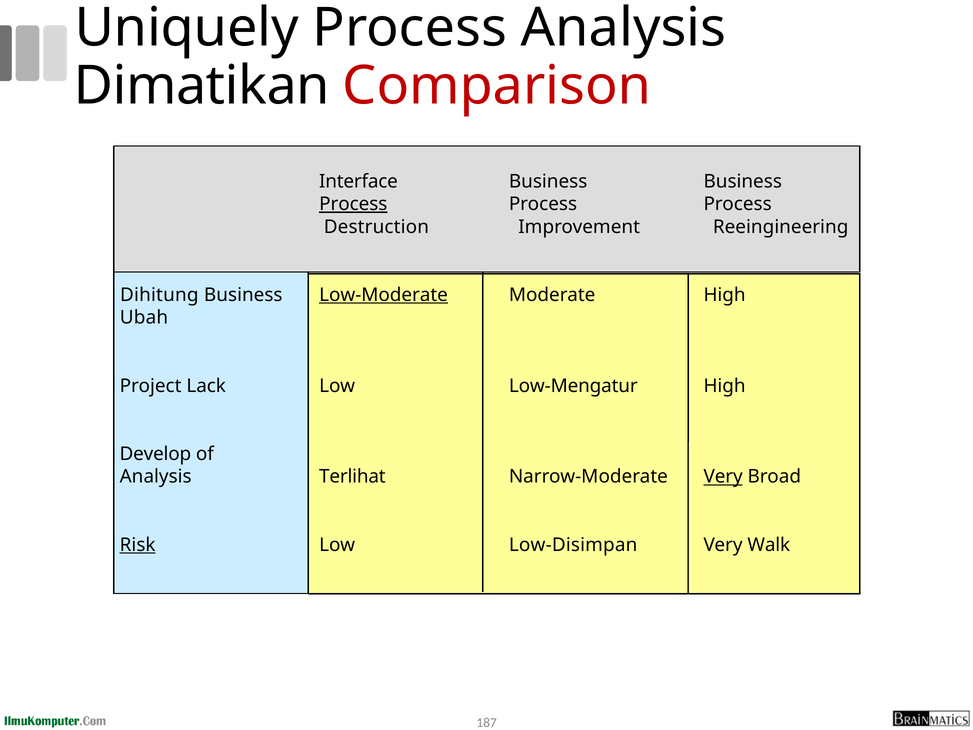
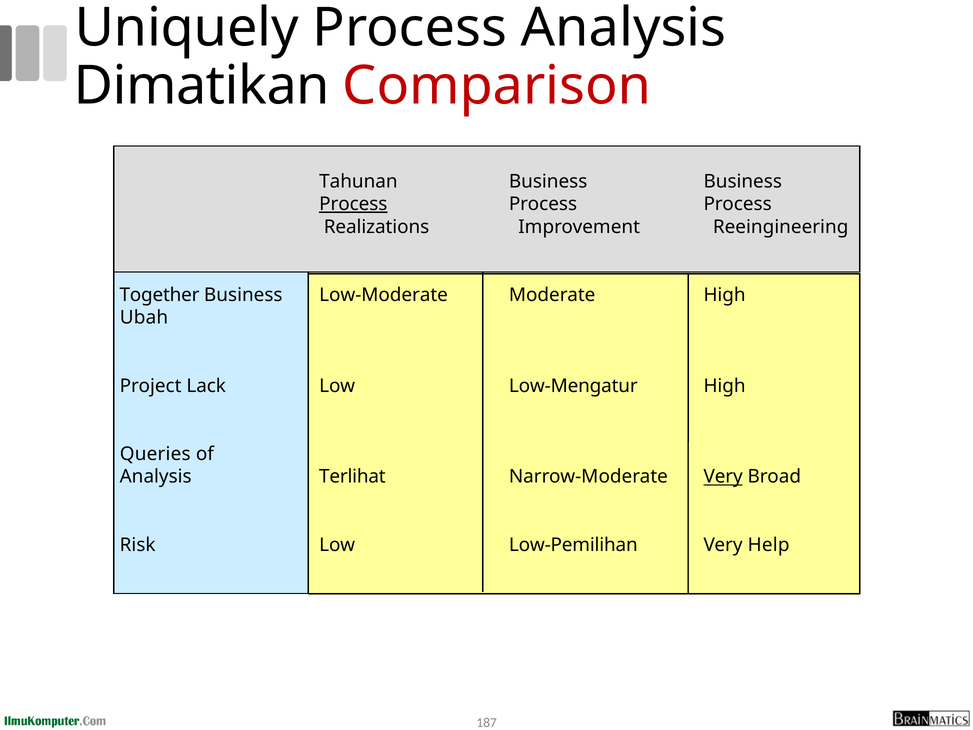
Interface: Interface -> Tahunan
Destruction: Destruction -> Realizations
Dihitung: Dihitung -> Together
Low-Moderate underline: present -> none
Develop: Develop -> Queries
Risk underline: present -> none
Low-Disimpan: Low-Disimpan -> Low-Pemilihan
Walk: Walk -> Help
